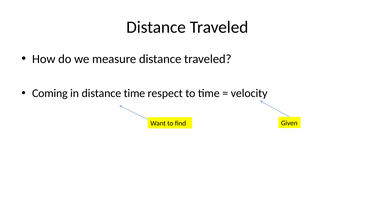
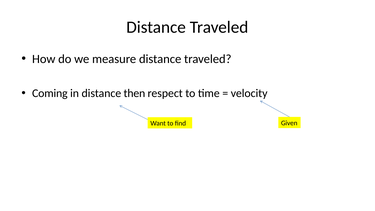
distance time: time -> then
